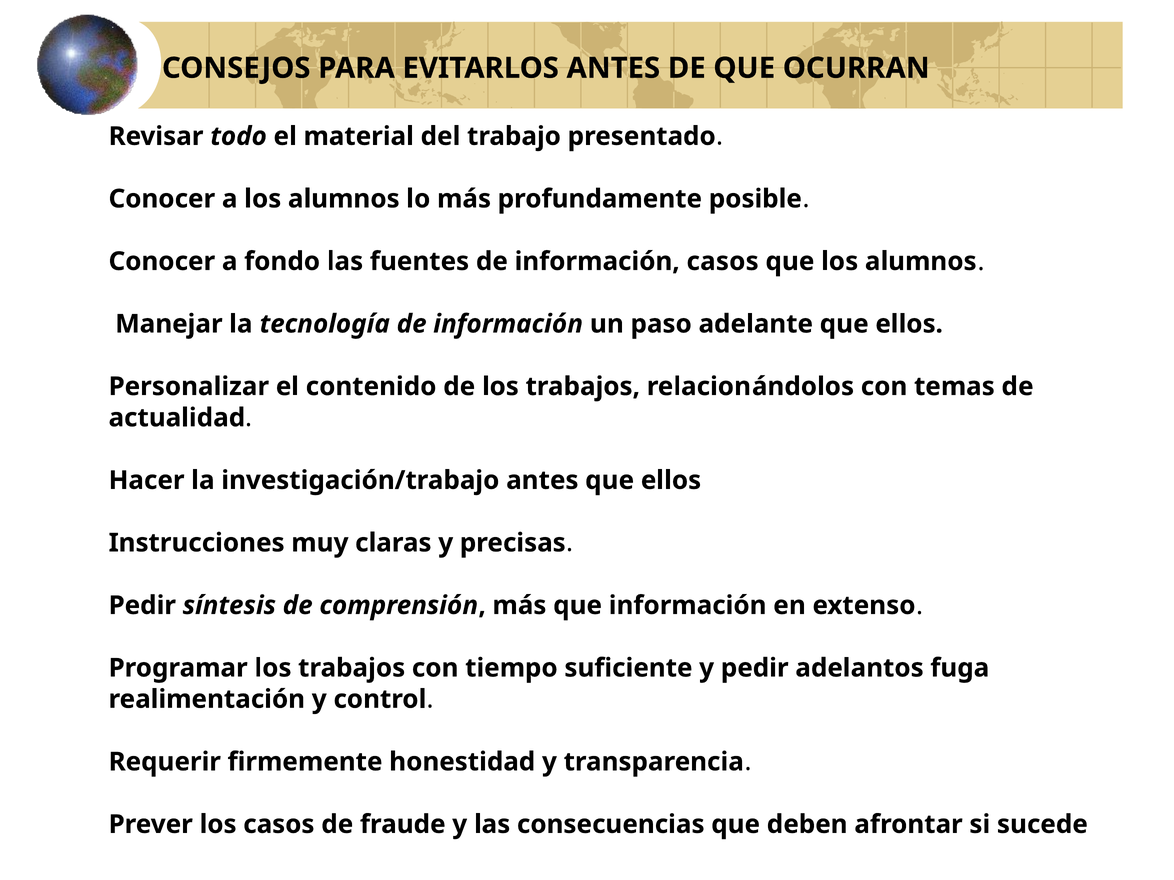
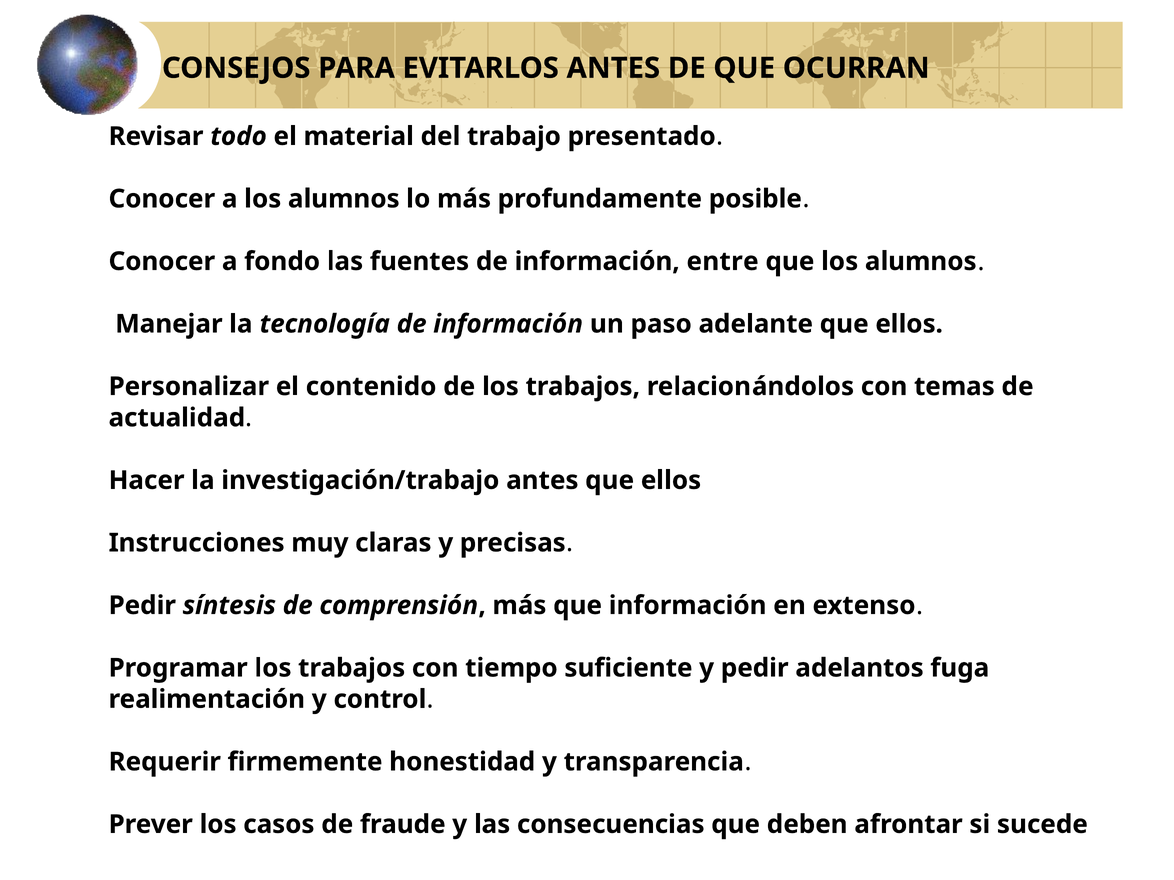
información casos: casos -> entre
